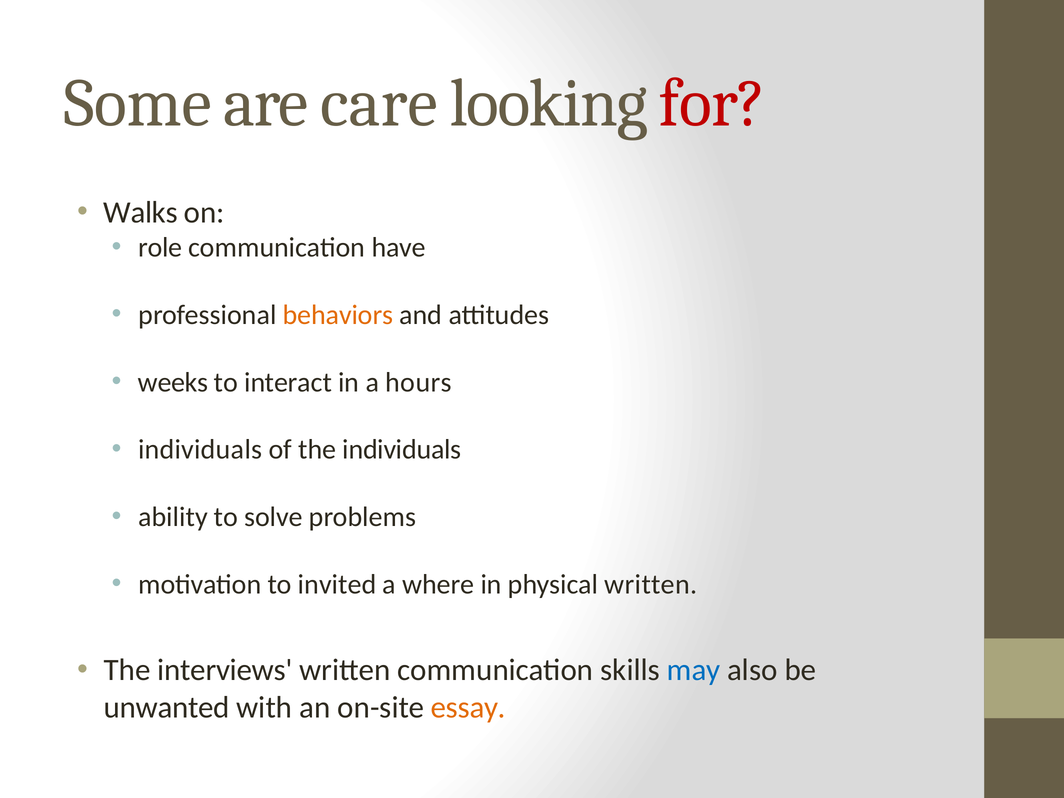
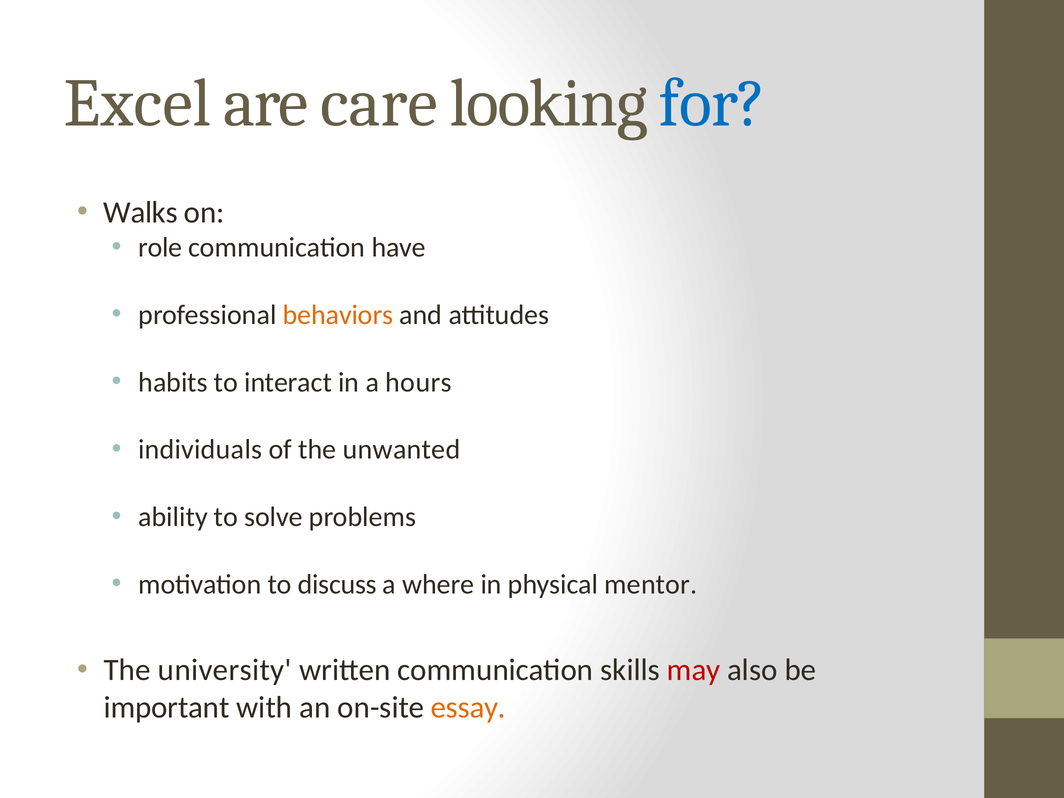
Some: Some -> Excel
for colour: red -> blue
weeks: weeks -> habits
the individuals: individuals -> unwanted
invited: invited -> discuss
physical written: written -> mentor
interviews: interviews -> university
may colour: blue -> red
unwanted: unwanted -> important
